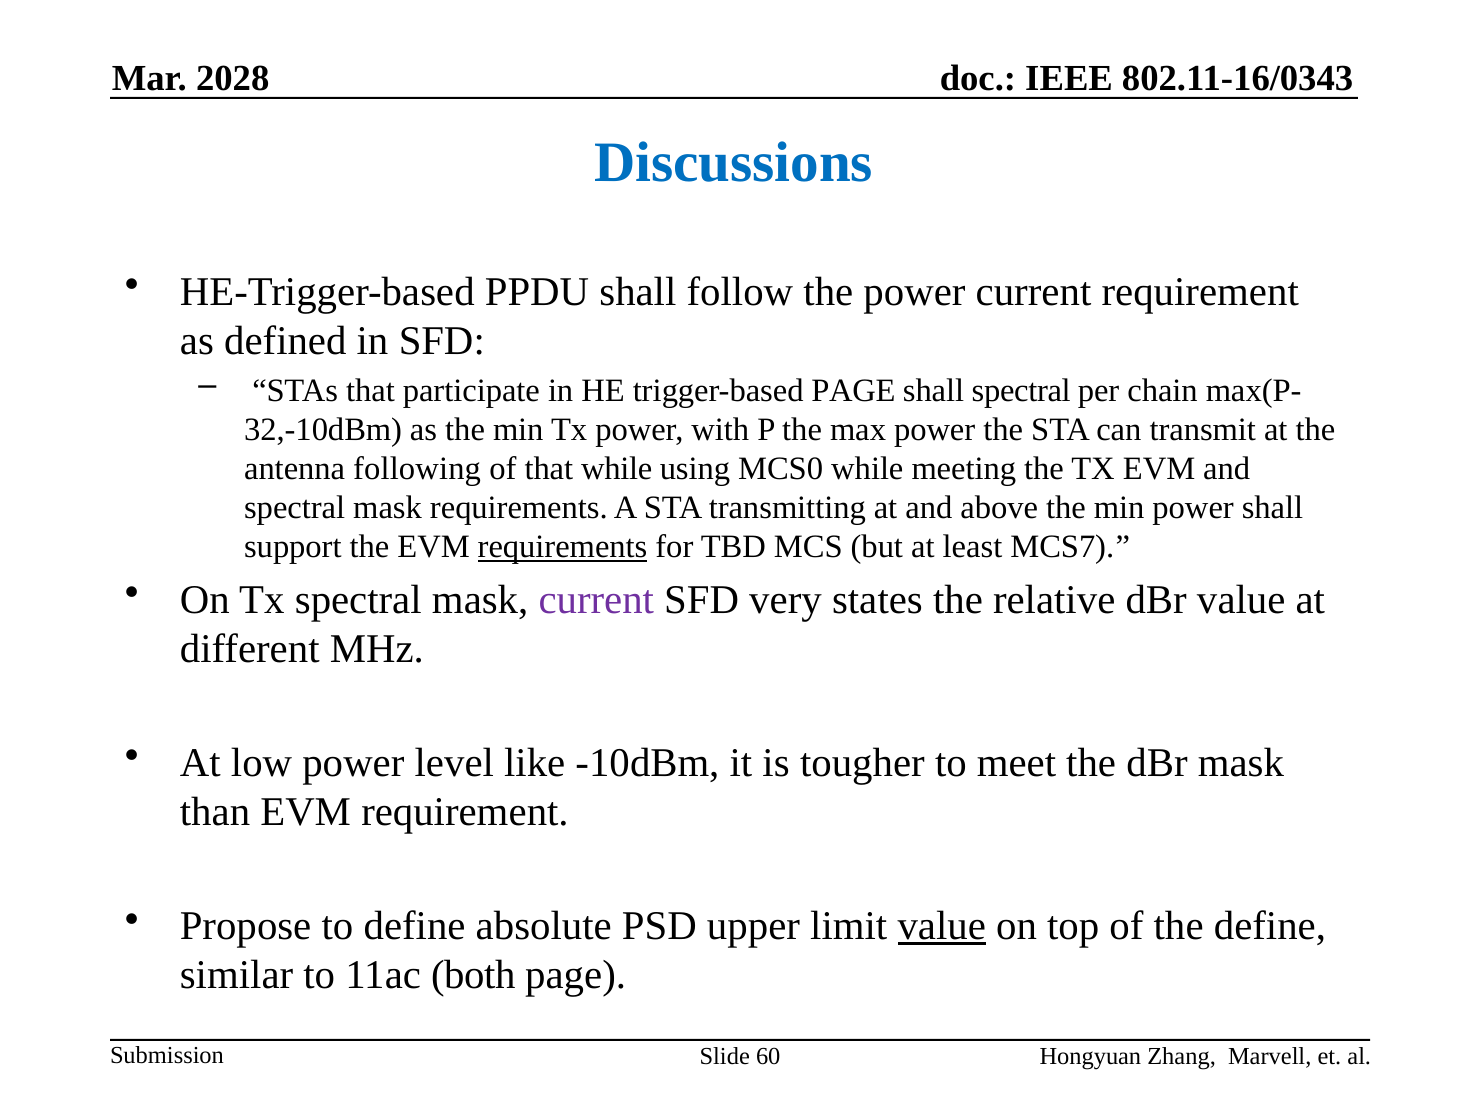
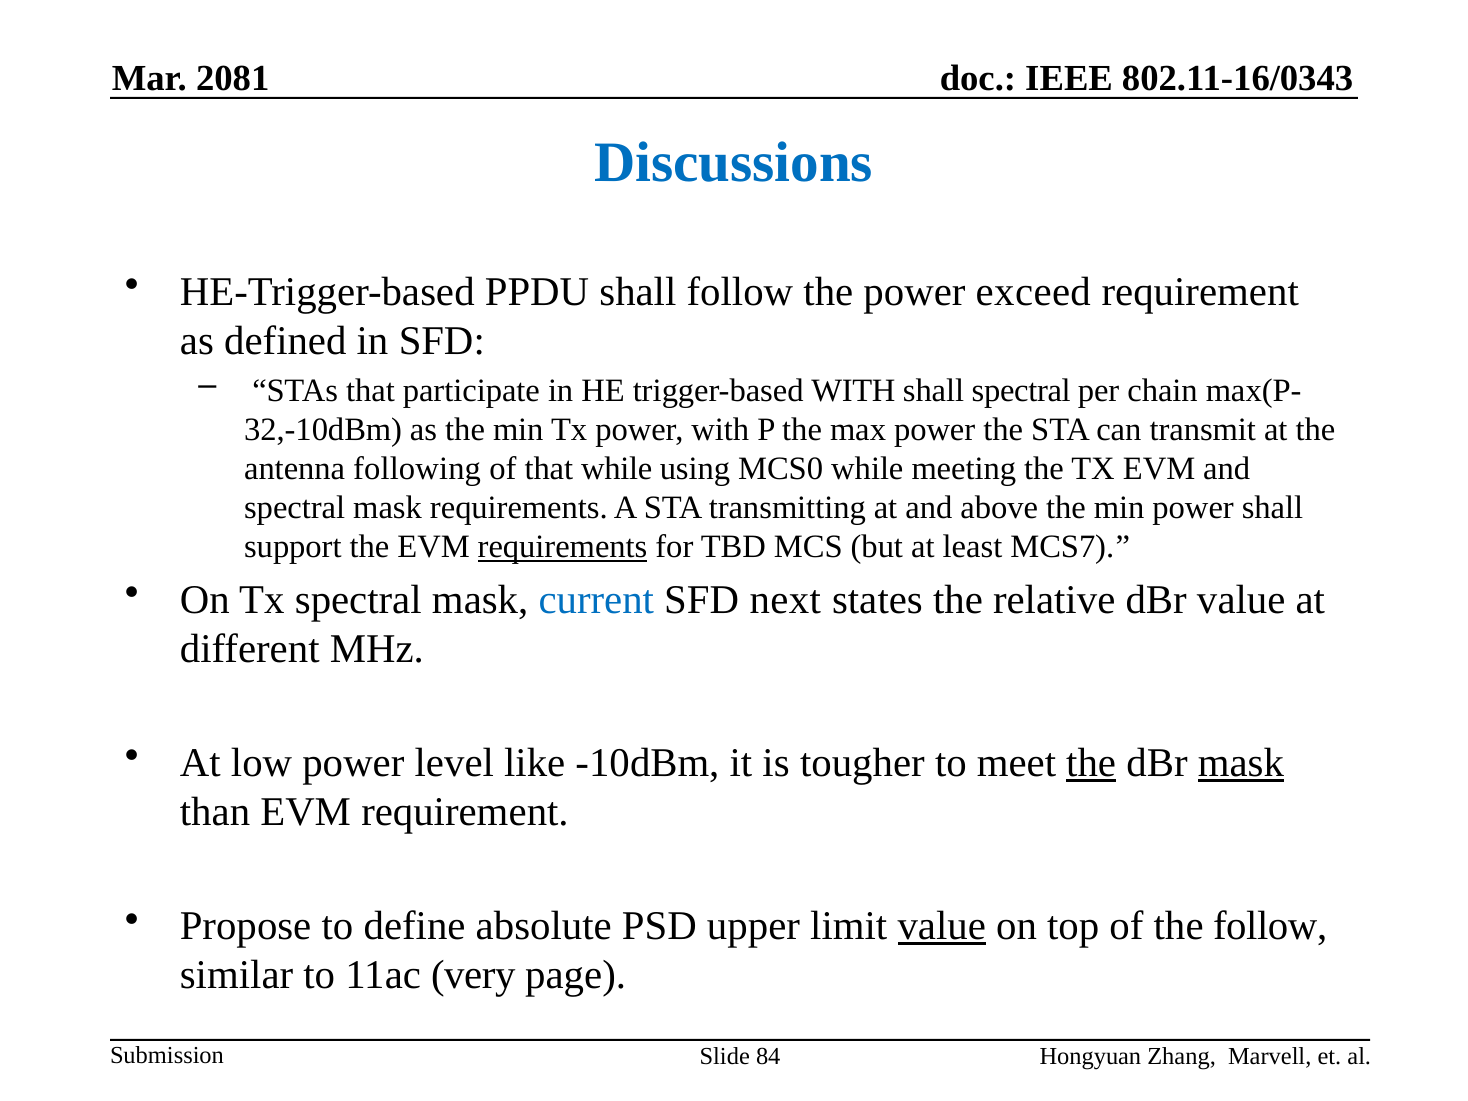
2028: 2028 -> 2081
power current: current -> exceed
trigger-based PAGE: PAGE -> WITH
current at (596, 600) colour: purple -> blue
very: very -> next
the at (1091, 763) underline: none -> present
mask at (1241, 763) underline: none -> present
the define: define -> follow
both: both -> very
60: 60 -> 84
